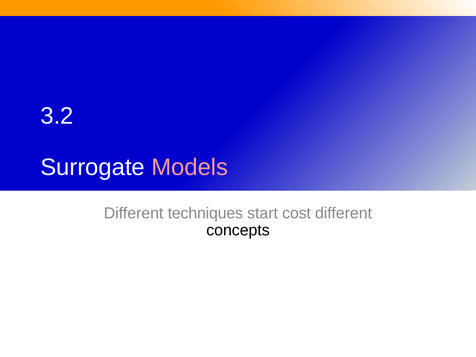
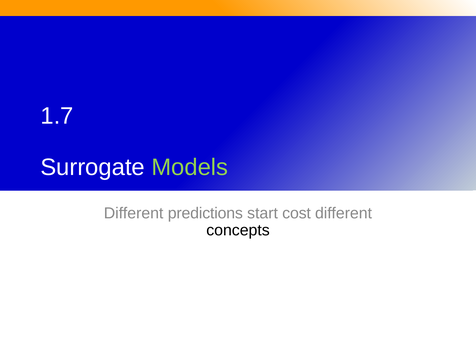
3.2: 3.2 -> 1.7
Models colour: pink -> light green
techniques: techniques -> predictions
